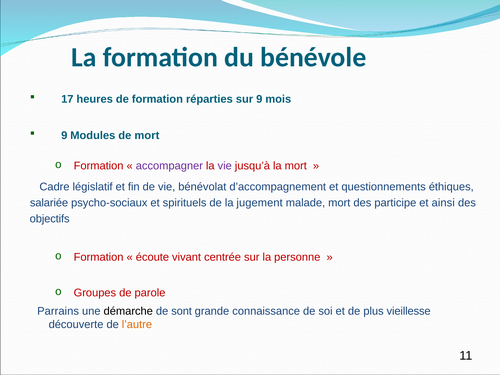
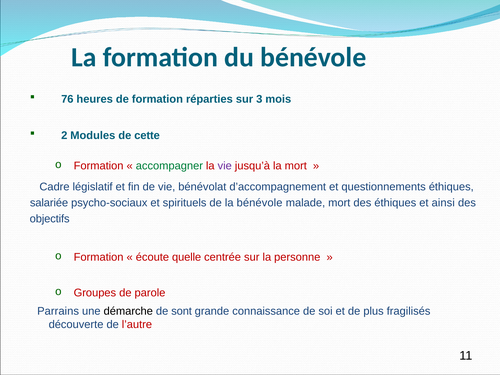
17: 17 -> 76
sur 9: 9 -> 3
9 at (64, 135): 9 -> 2
de mort: mort -> cette
accompagner colour: purple -> green
la jugement: jugement -> bénévole
des participe: participe -> éthiques
vivant: vivant -> quelle
vieillesse: vieillesse -> fragilisés
l’autre colour: orange -> red
